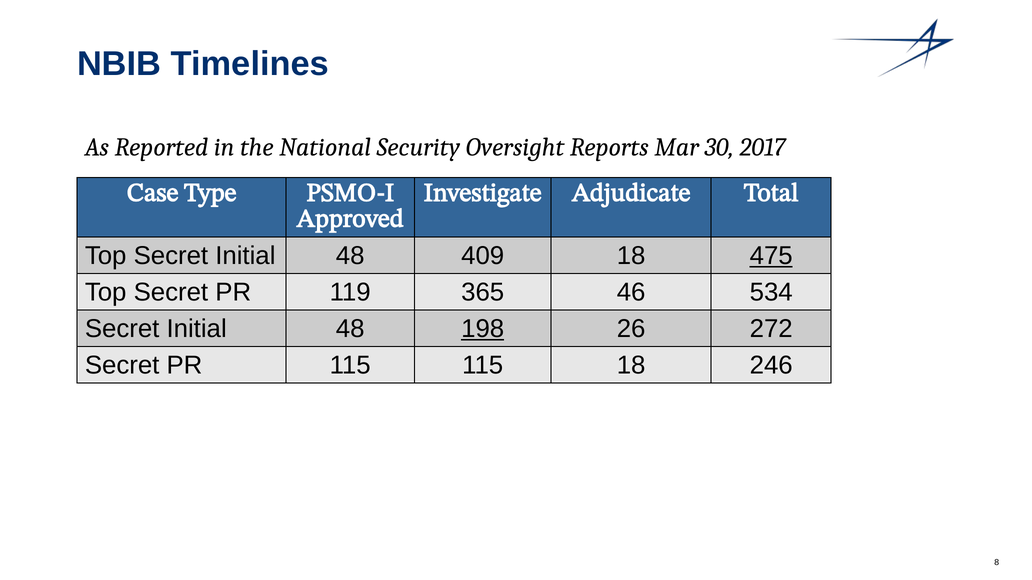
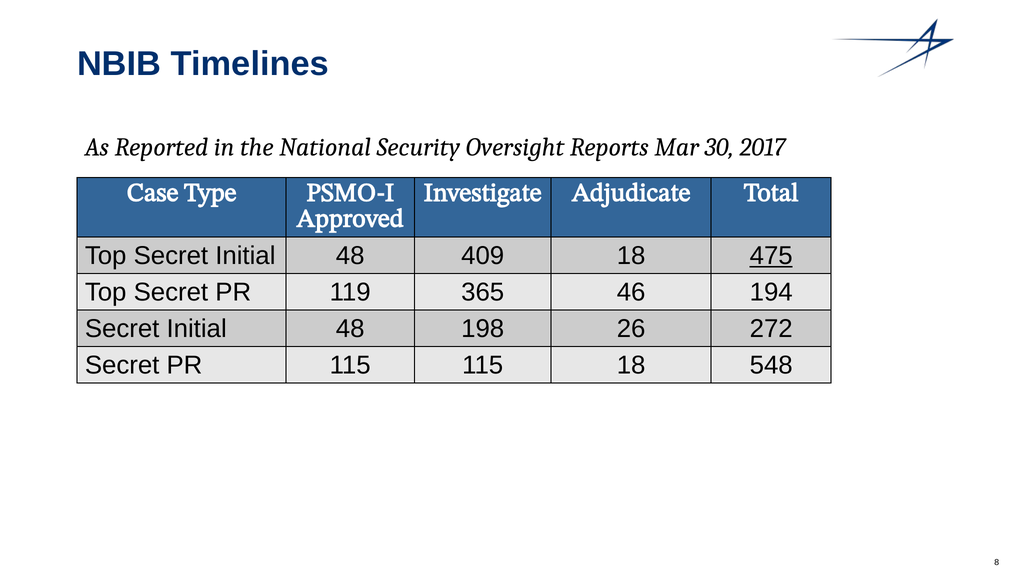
534: 534 -> 194
198 underline: present -> none
246: 246 -> 548
